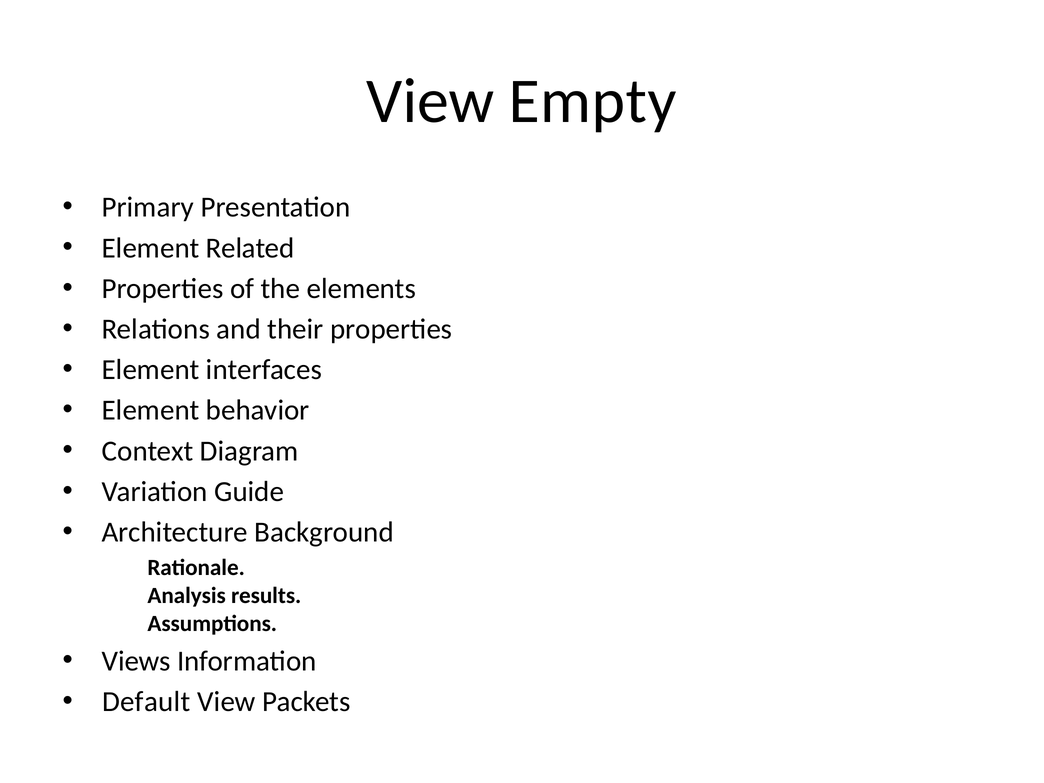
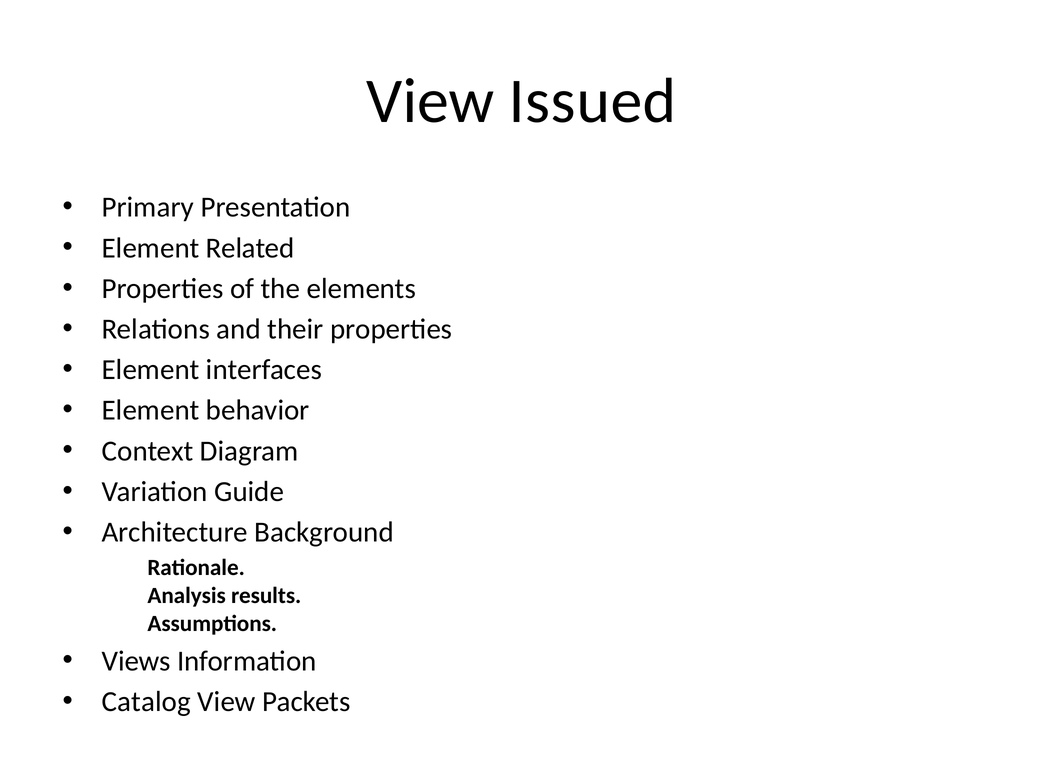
Empty: Empty -> Issued
Default: Default -> Catalog
